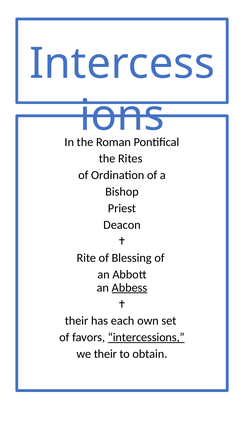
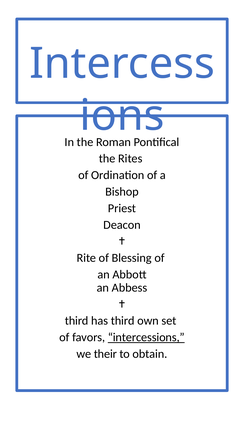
Abbess underline: present -> none
their at (77, 321): their -> third
has each: each -> third
